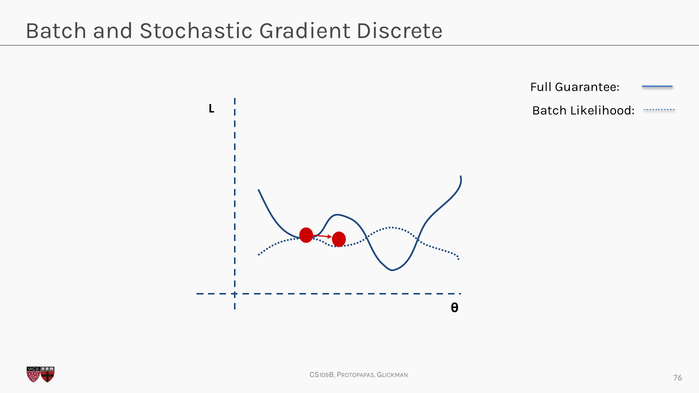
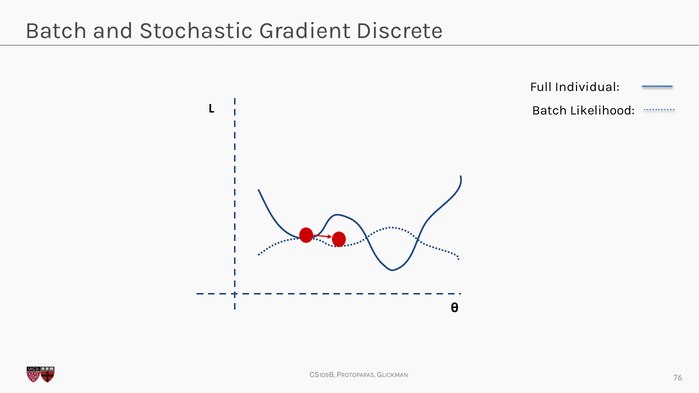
Guarantee: Guarantee -> Individual
